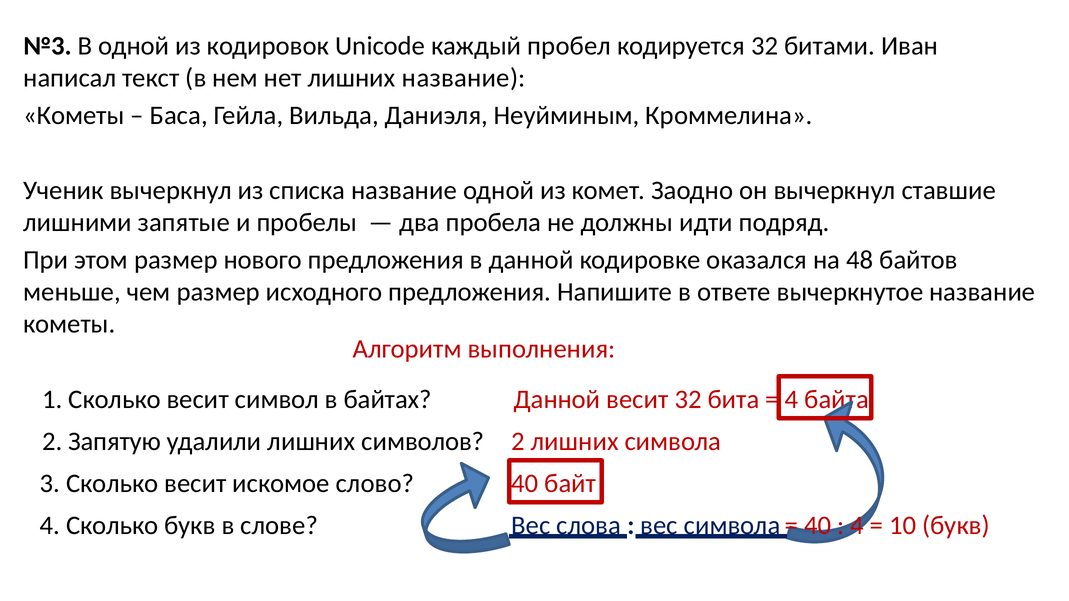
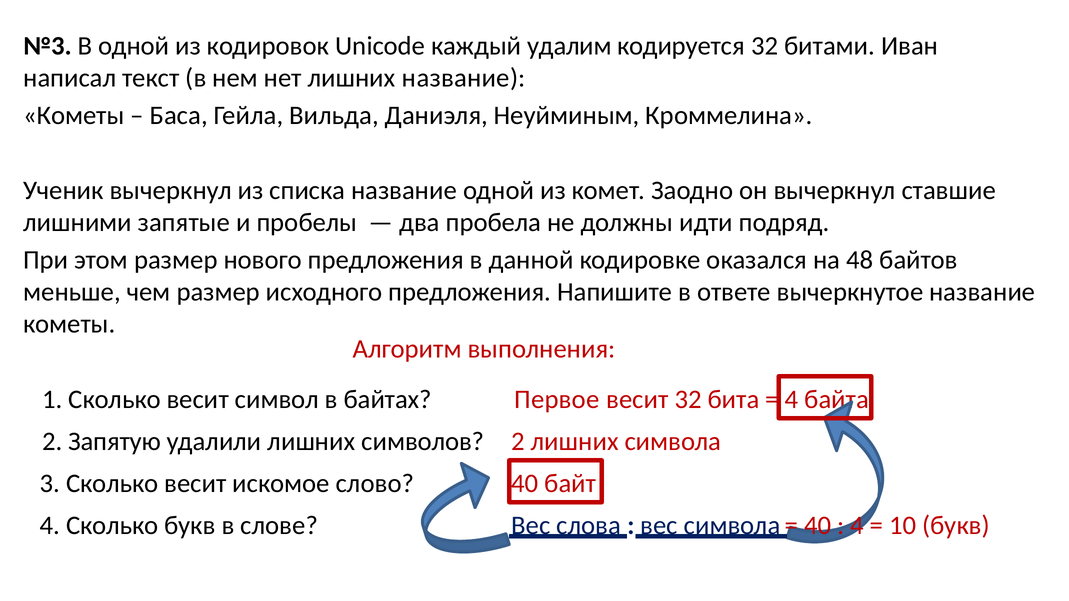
пробел: пробел -> удалим
байтах Данной: Данной -> Первое
